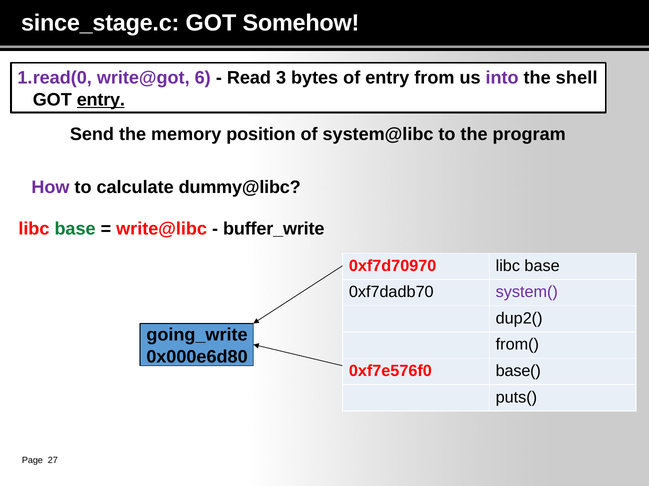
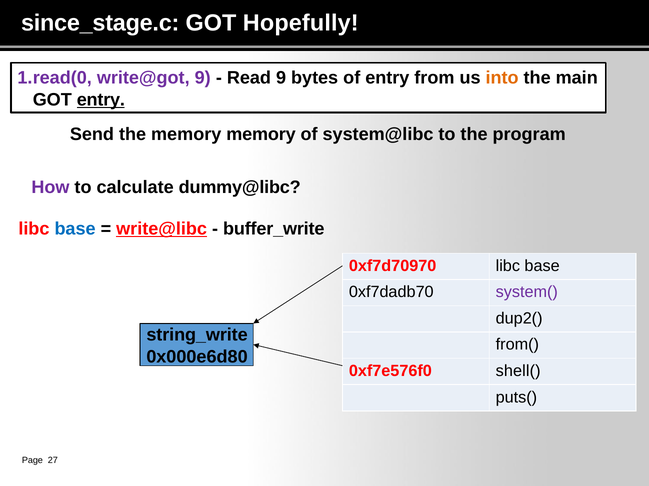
Somehow: Somehow -> Hopefully
write@got 6: 6 -> 9
Read 3: 3 -> 9
into colour: purple -> orange
shell: shell -> main
memory position: position -> memory
base at (75, 229) colour: green -> blue
write@libc underline: none -> present
going_write: going_write -> string_write
base(: base( -> shell(
